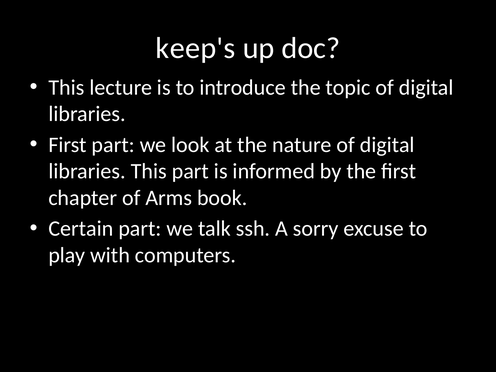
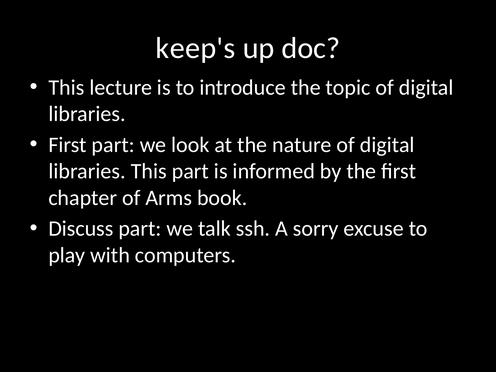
Certain: Certain -> Discuss
